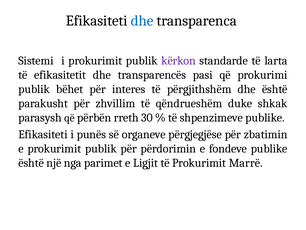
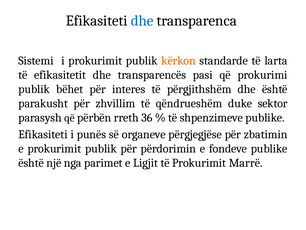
kërkon colour: purple -> orange
shkak: shkak -> sektor
30: 30 -> 36
